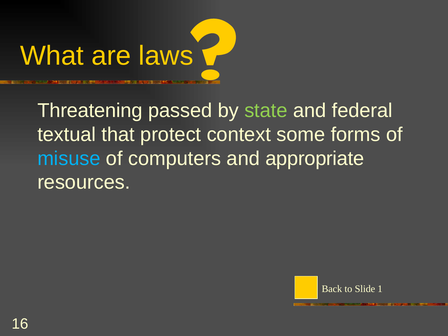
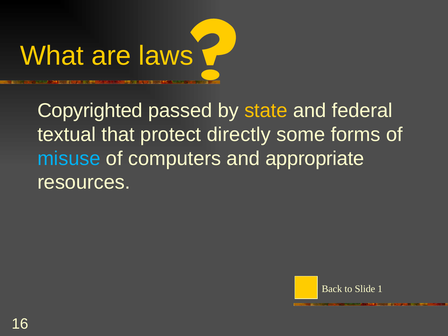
Threatening: Threatening -> Copyrighted
state colour: light green -> yellow
context: context -> directly
